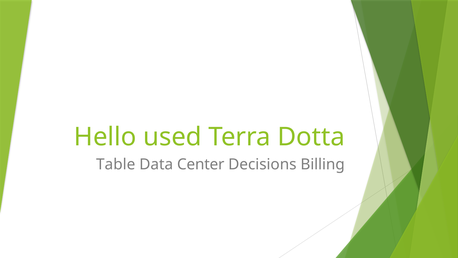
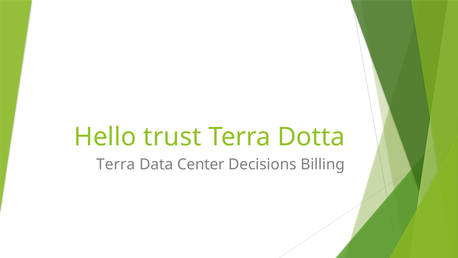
used: used -> trust
Table at (116, 164): Table -> Terra
